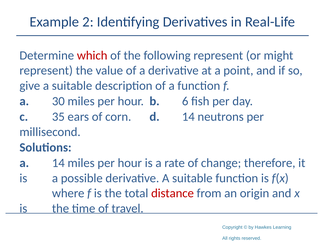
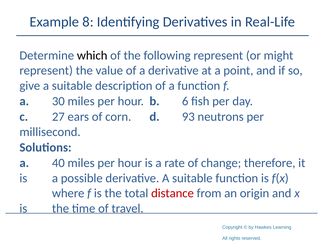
2: 2 -> 8
which colour: red -> black
35: 35 -> 27
d 14: 14 -> 93
a 14: 14 -> 40
